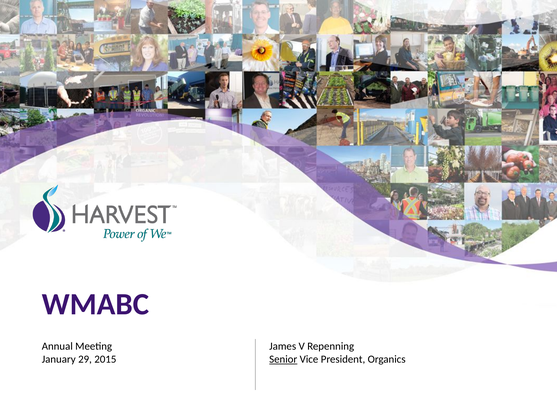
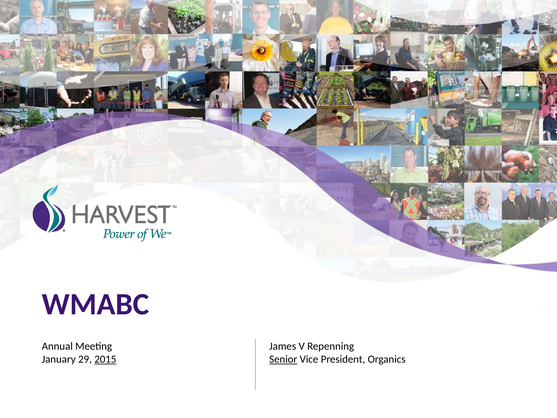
2015 underline: none -> present
